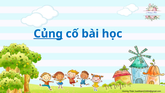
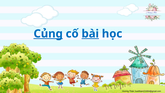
bài underline: none -> present
